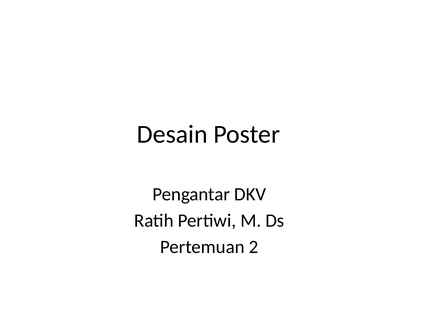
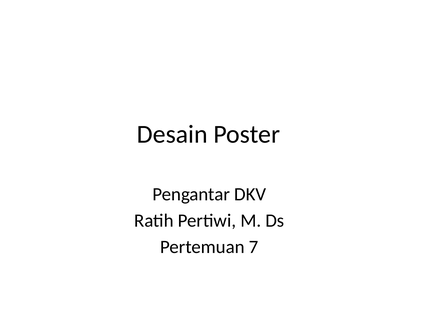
2: 2 -> 7
